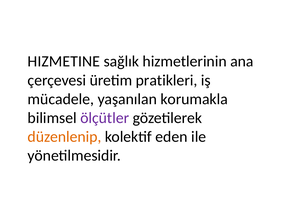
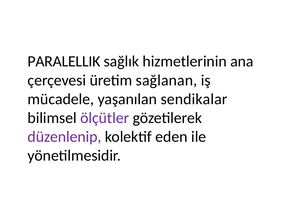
HIZMETINE: HIZMETINE -> PARALELLIK
pratikleri: pratikleri -> sağlanan
korumakla: korumakla -> sendikalar
düzenlenip colour: orange -> purple
